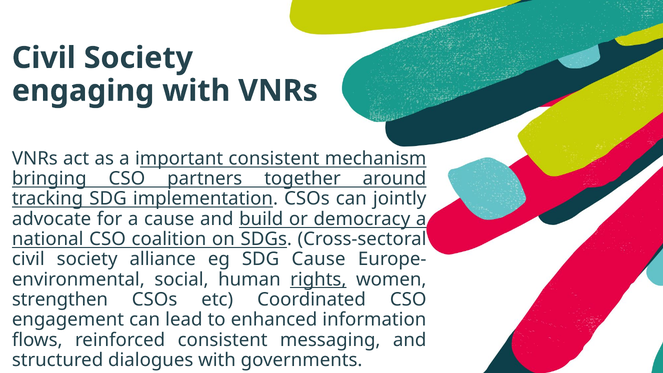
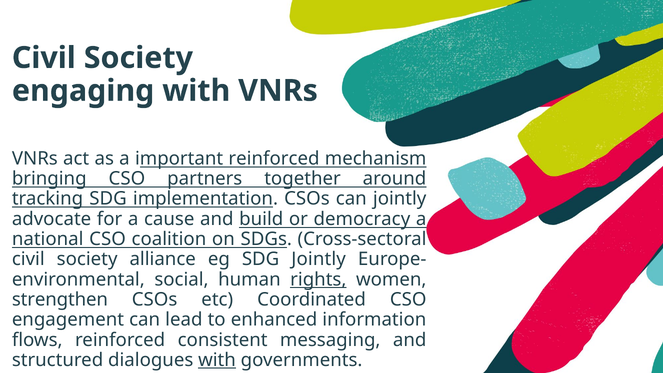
important consistent: consistent -> reinforced
SDG Cause: Cause -> Jointly
with at (217, 360) underline: none -> present
